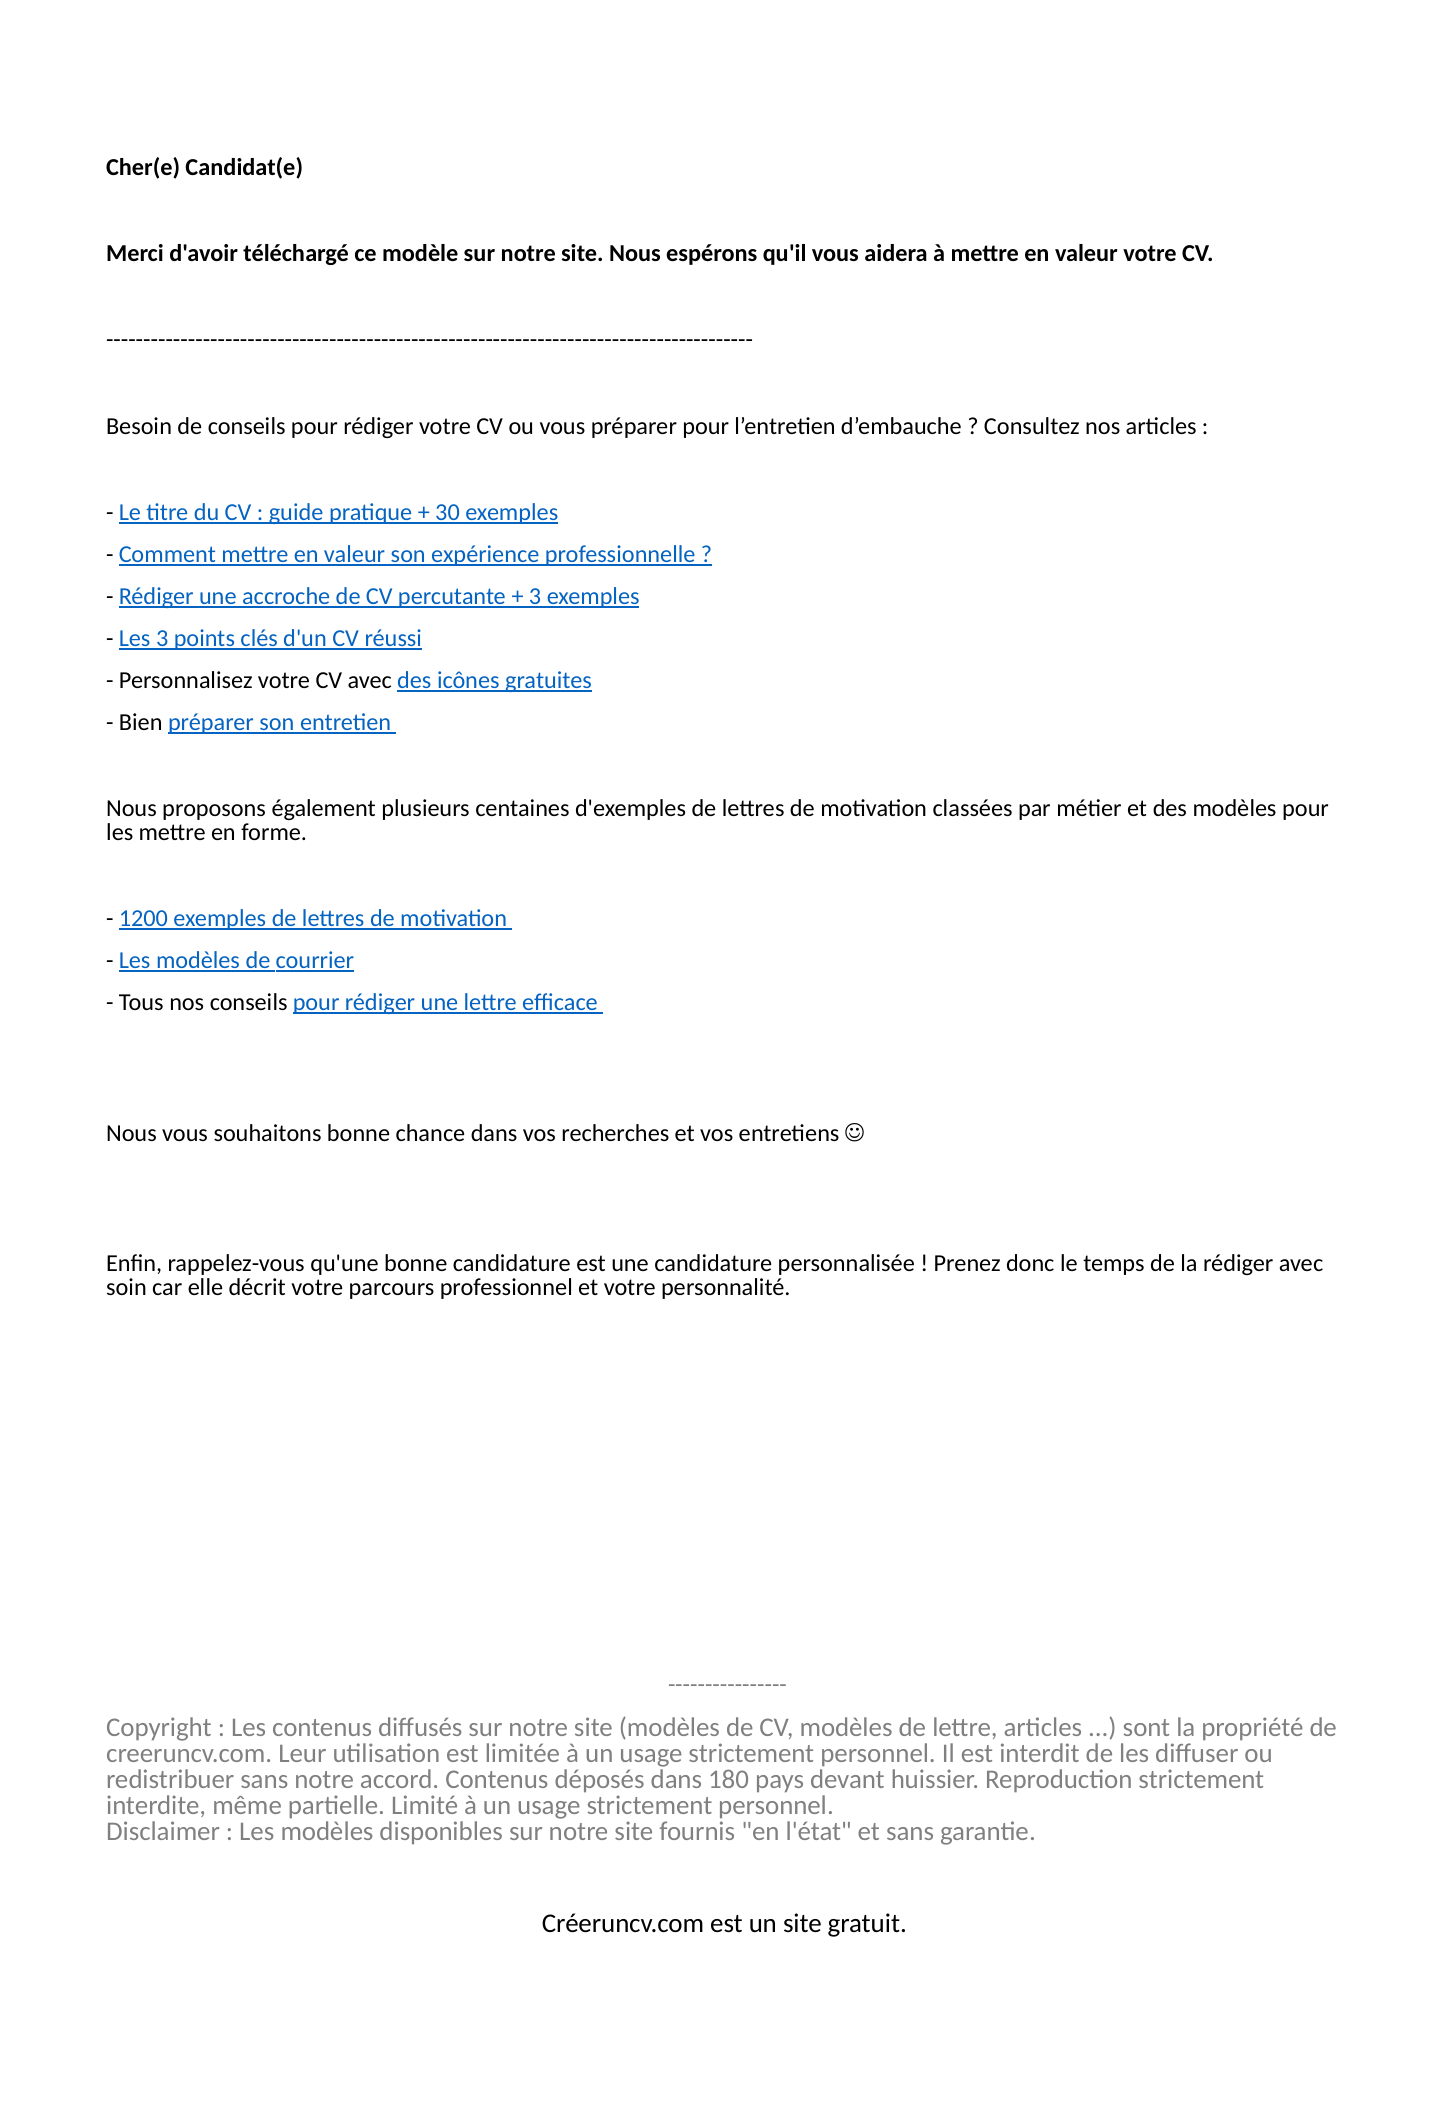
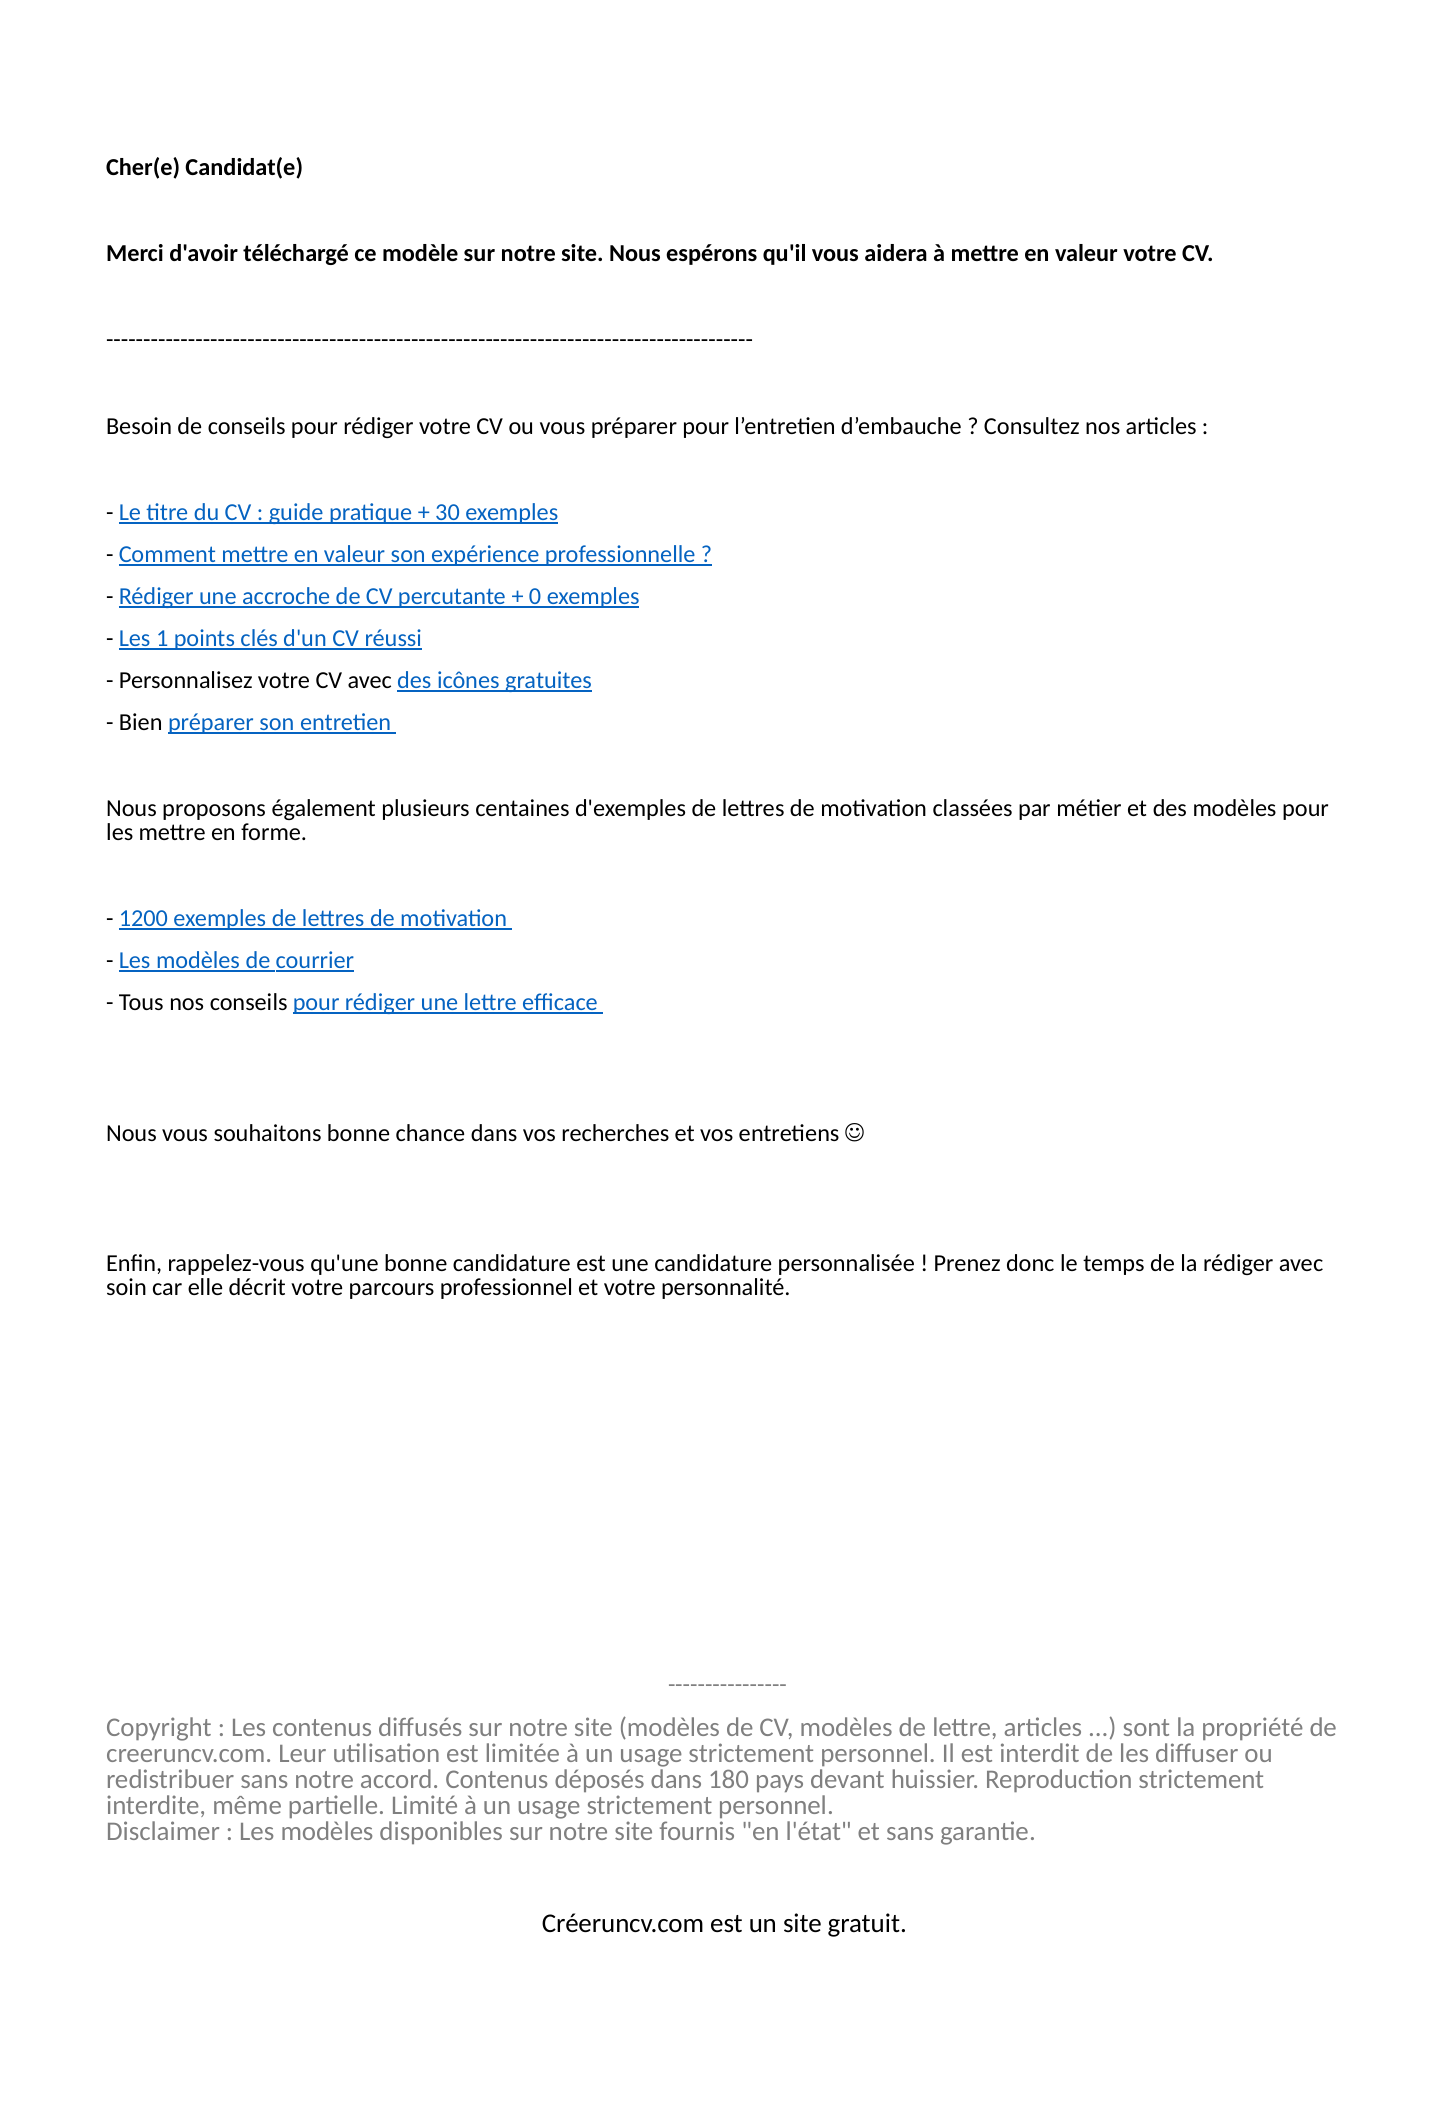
3 at (535, 596): 3 -> 0
Les 3: 3 -> 1
